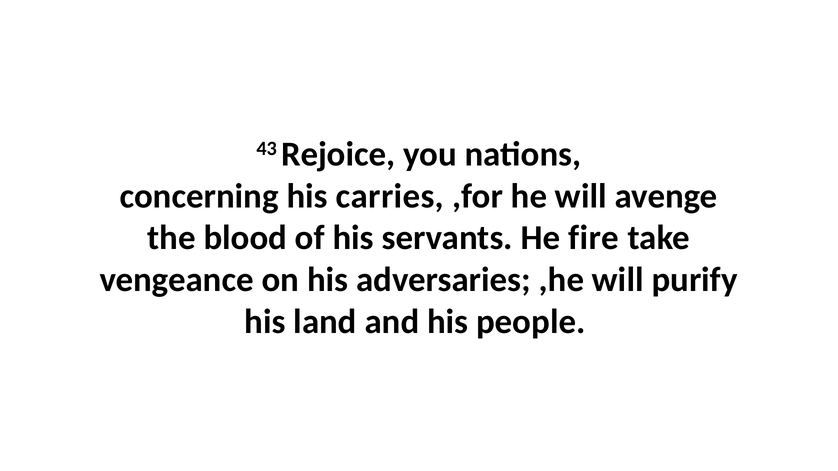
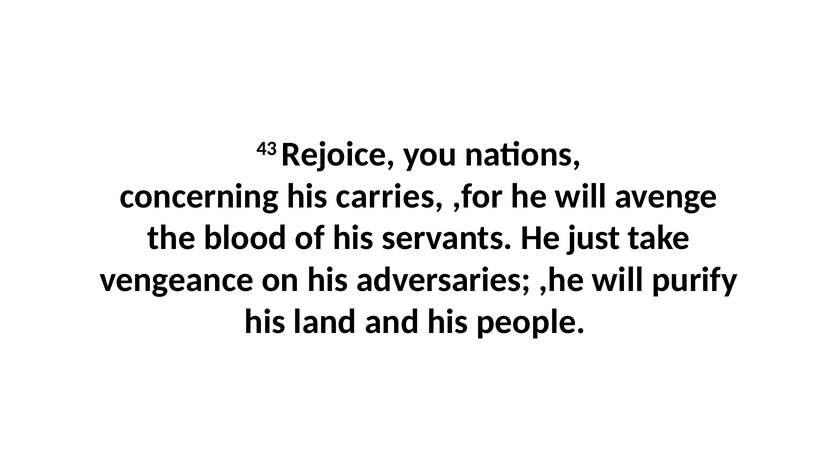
fire: fire -> just
